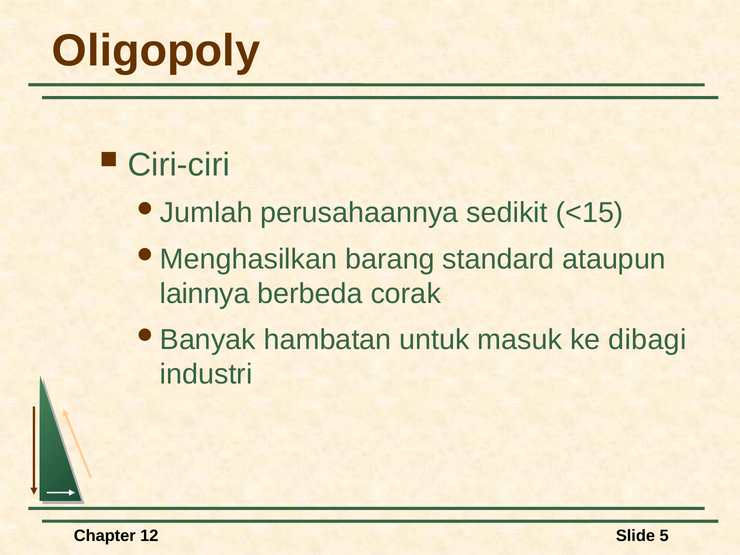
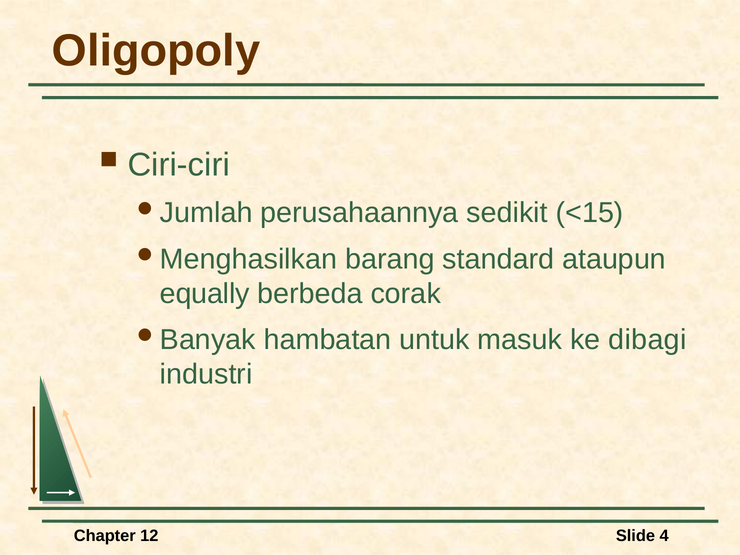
lainnya: lainnya -> equally
5: 5 -> 4
